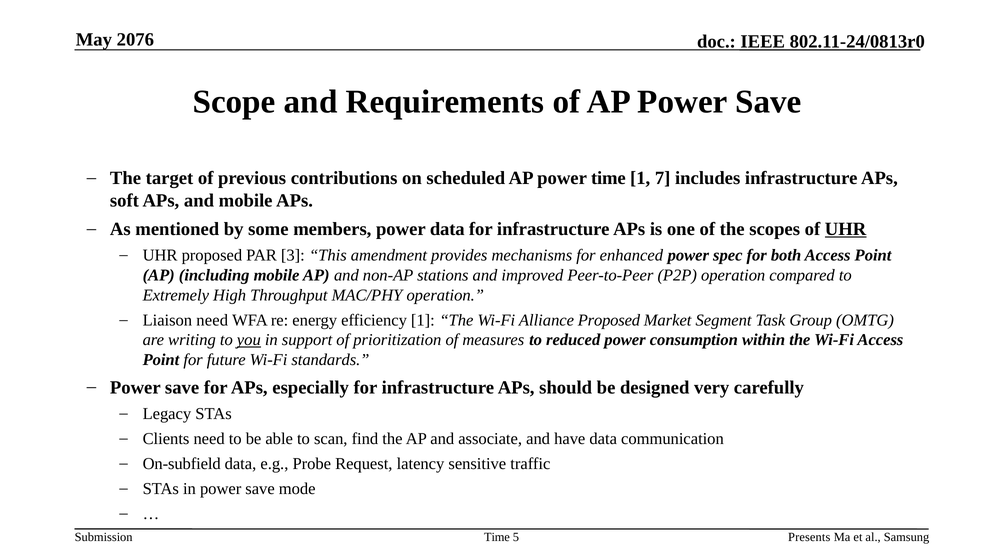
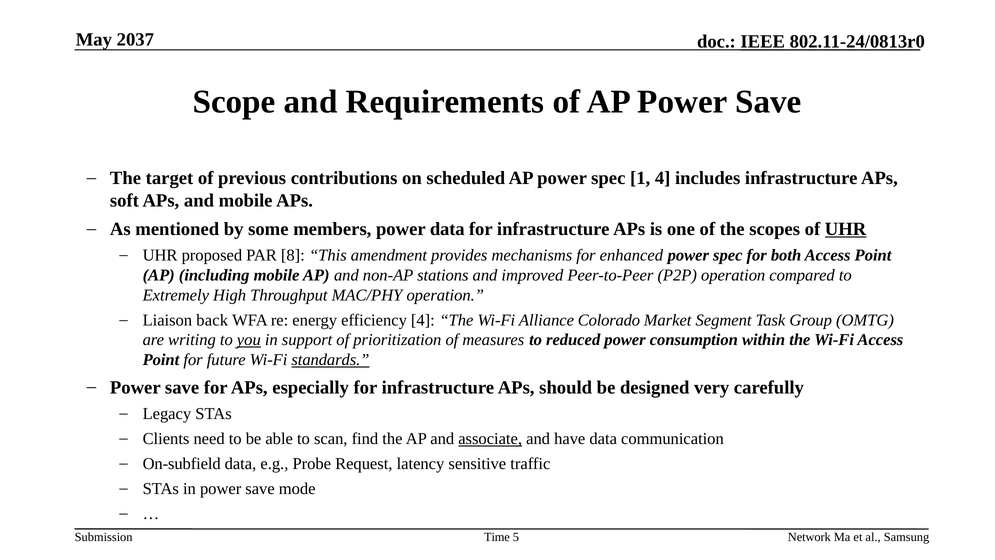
2076: 2076 -> 2037
AP power time: time -> spec
1 7: 7 -> 4
3: 3 -> 8
Liaison need: need -> back
efficiency 1: 1 -> 4
Alliance Proposed: Proposed -> Colorado
standards underline: none -> present
associate underline: none -> present
Presents: Presents -> Network
